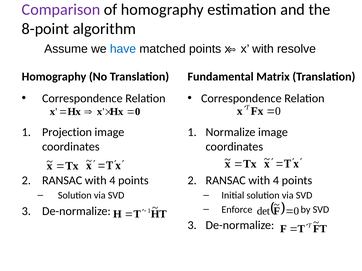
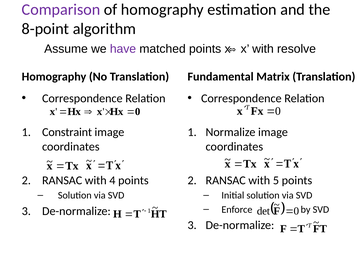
have colour: blue -> purple
Projection: Projection -> Constraint
4 at (276, 181): 4 -> 5
